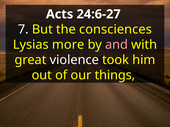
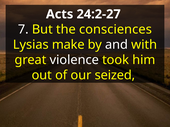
24:6-27: 24:6-27 -> 24:2-27
more: more -> make
and colour: pink -> white
things: things -> seized
